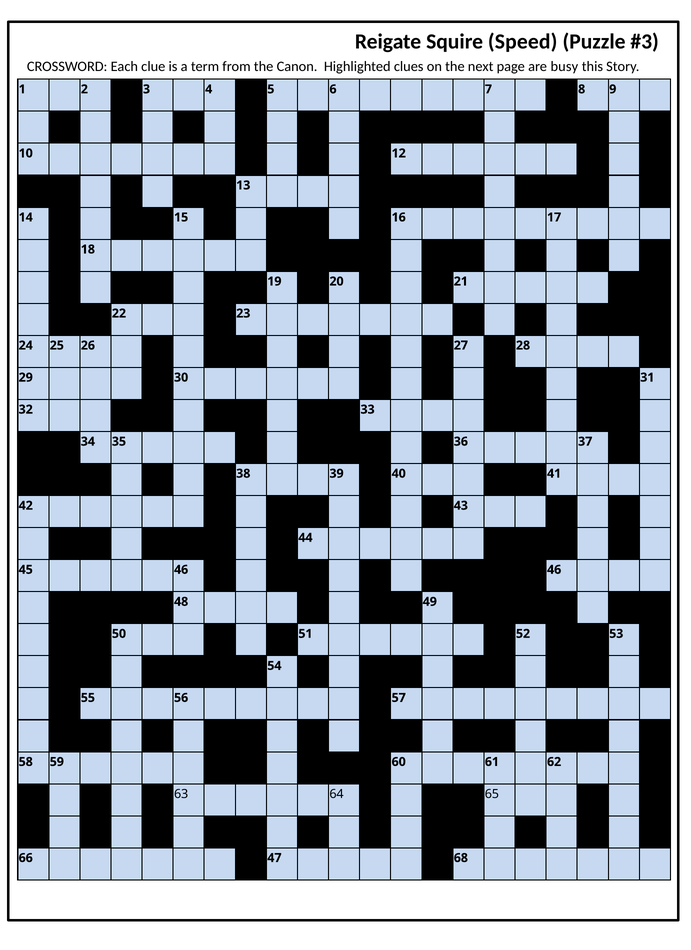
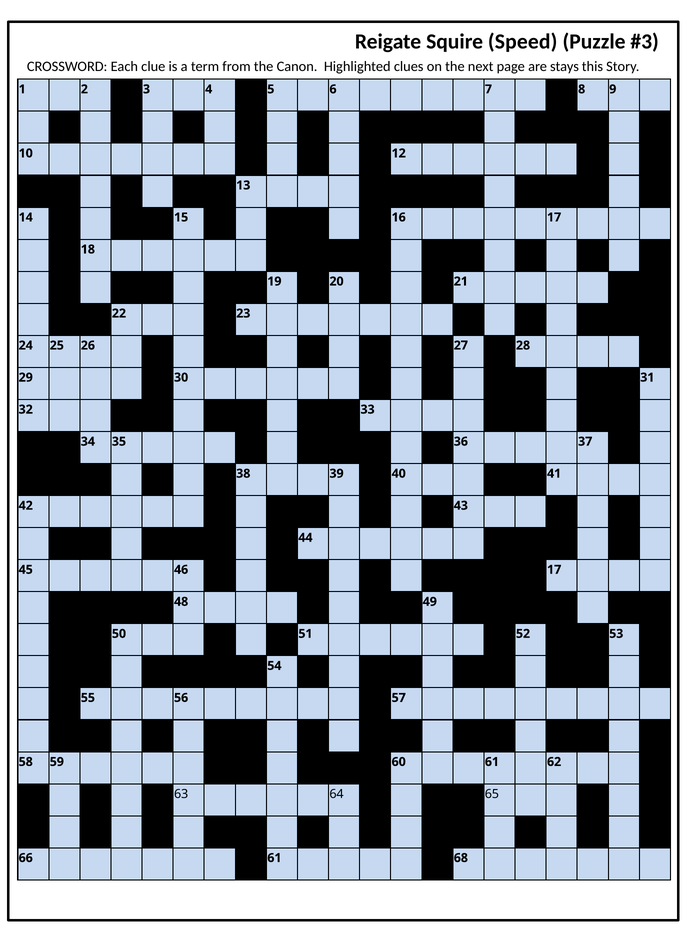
busy: busy -> stays
46 46: 46 -> 17
66 47: 47 -> 61
